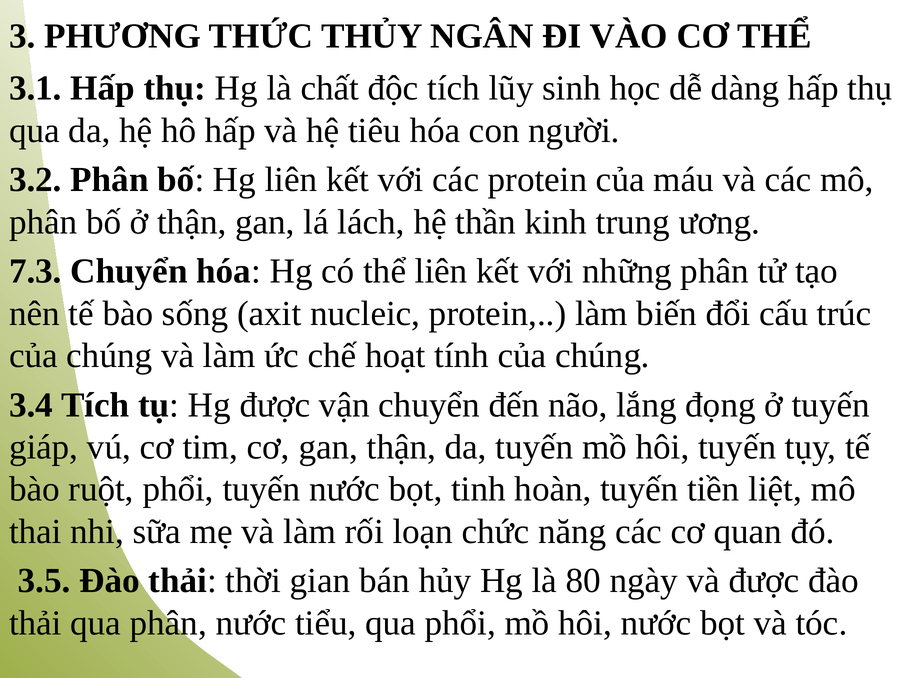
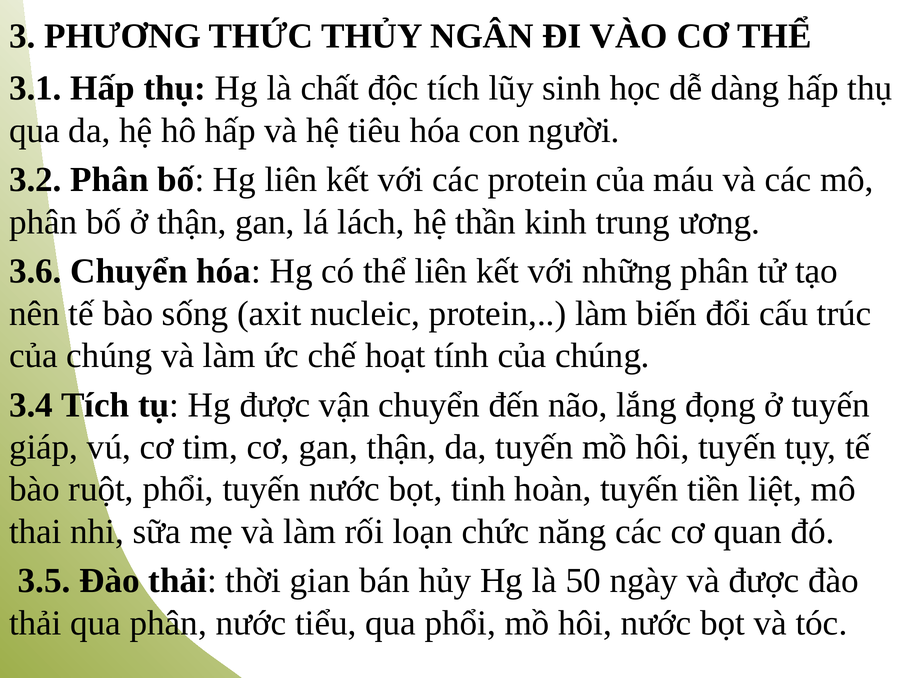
7.3: 7.3 -> 3.6
80: 80 -> 50
